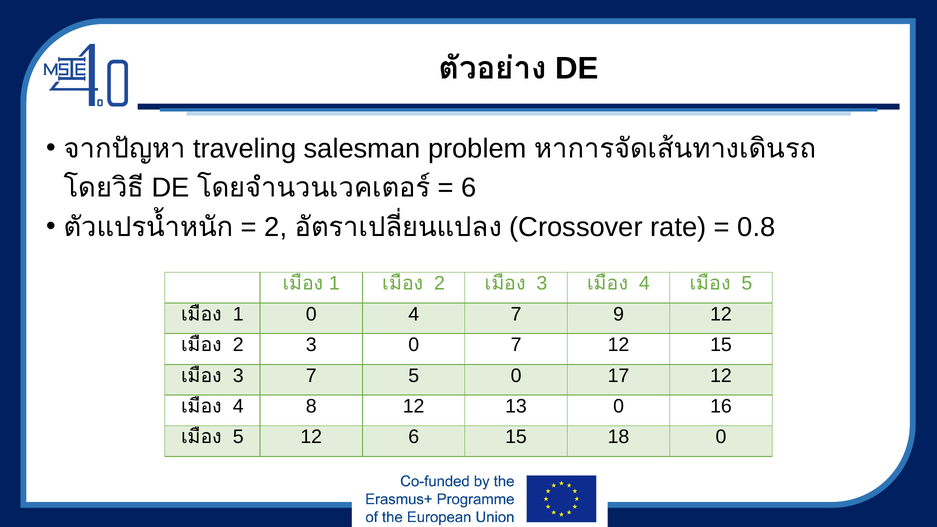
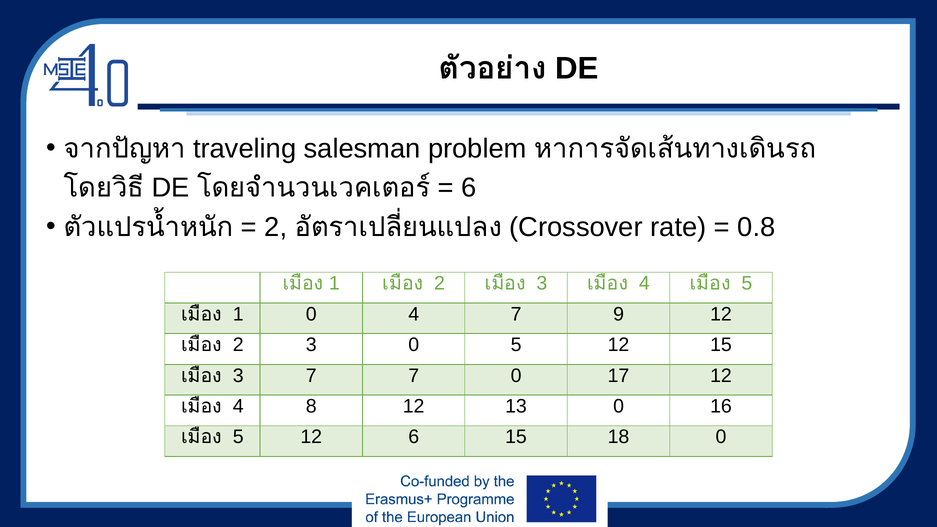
0 7: 7 -> 5
7 5: 5 -> 7
